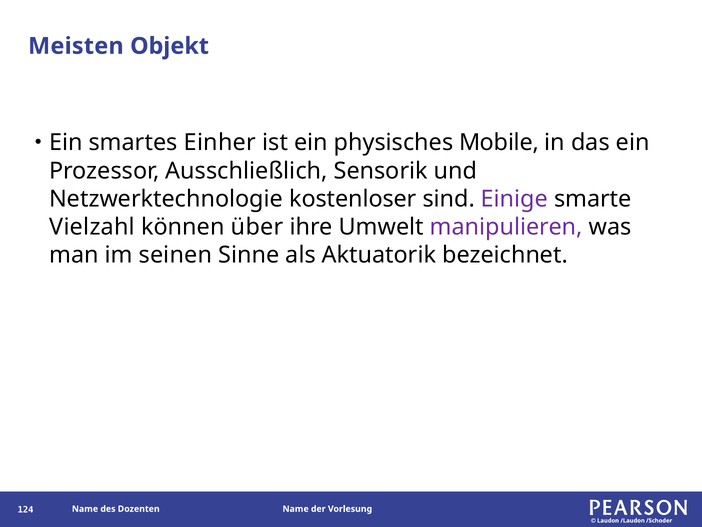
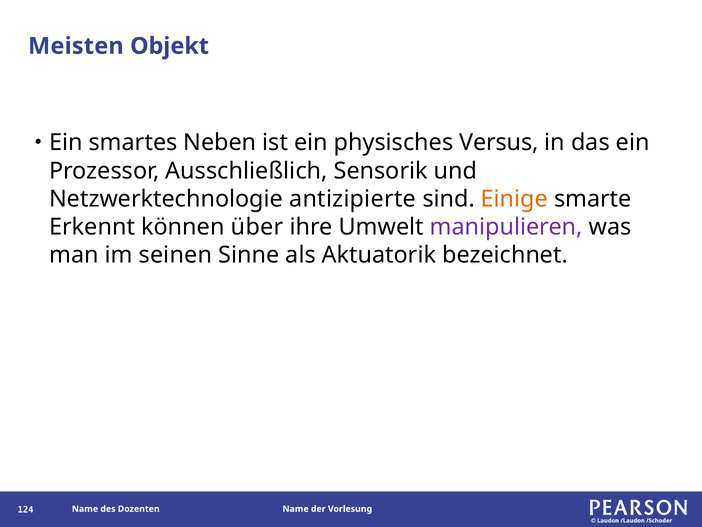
Einher: Einher -> Neben
Mobile: Mobile -> Versus
kostenloser: kostenloser -> antizipierte
Einige colour: purple -> orange
Vielzahl: Vielzahl -> Erkennt
